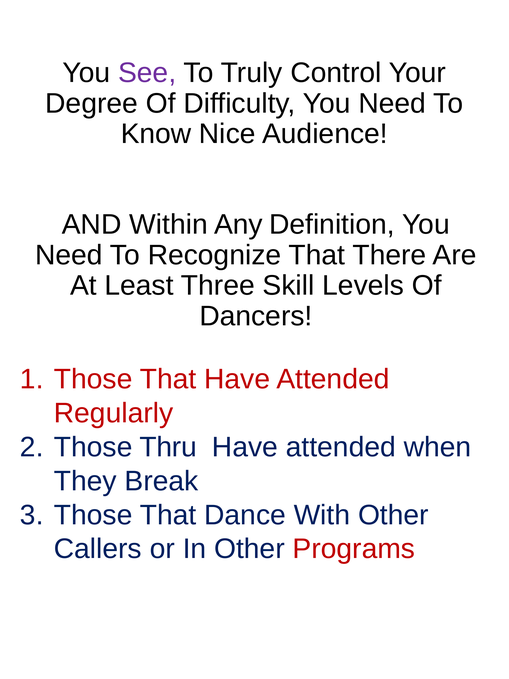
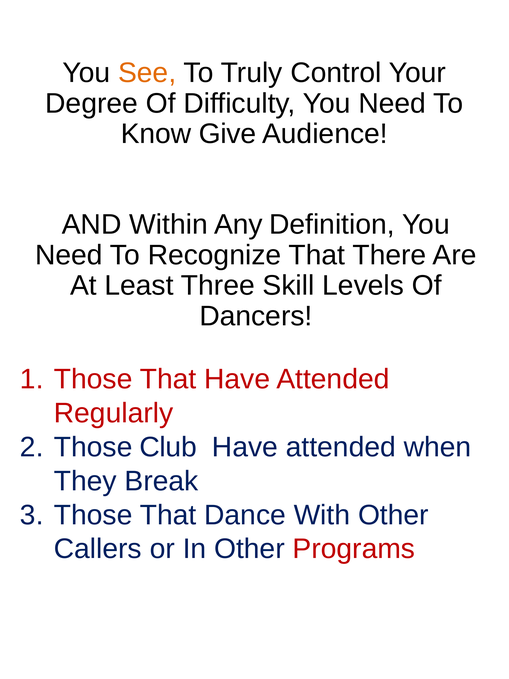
See colour: purple -> orange
Nice: Nice -> Give
Thru: Thru -> Club
